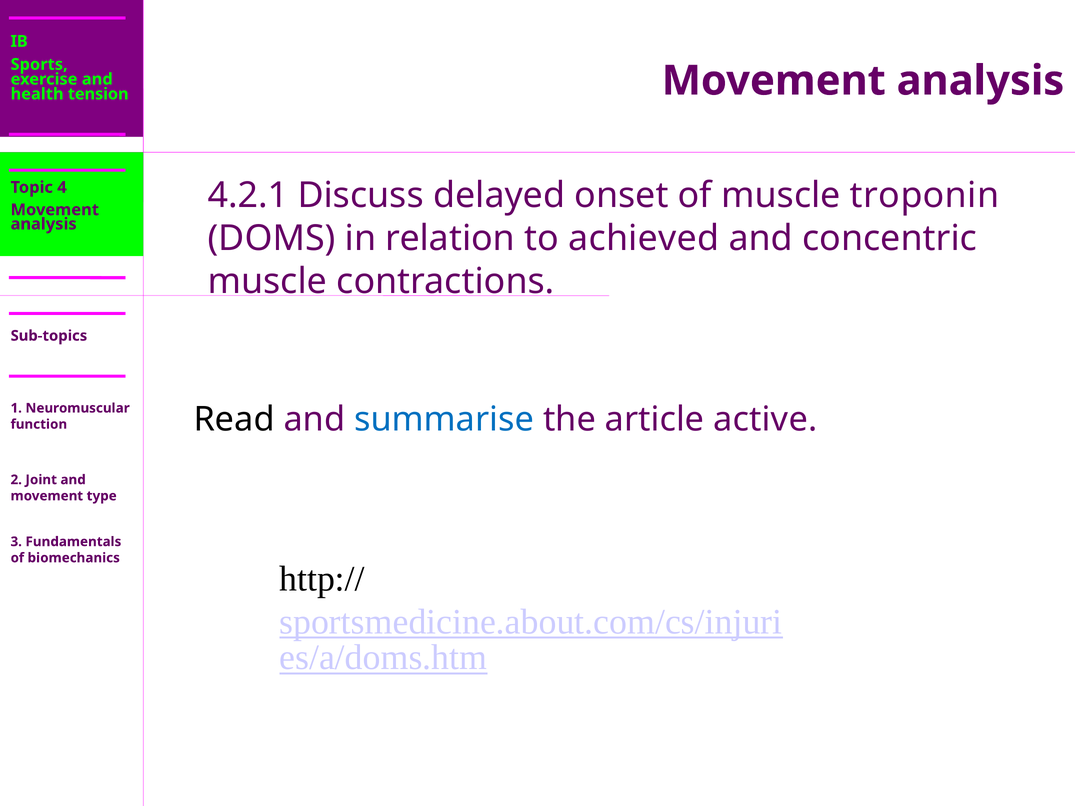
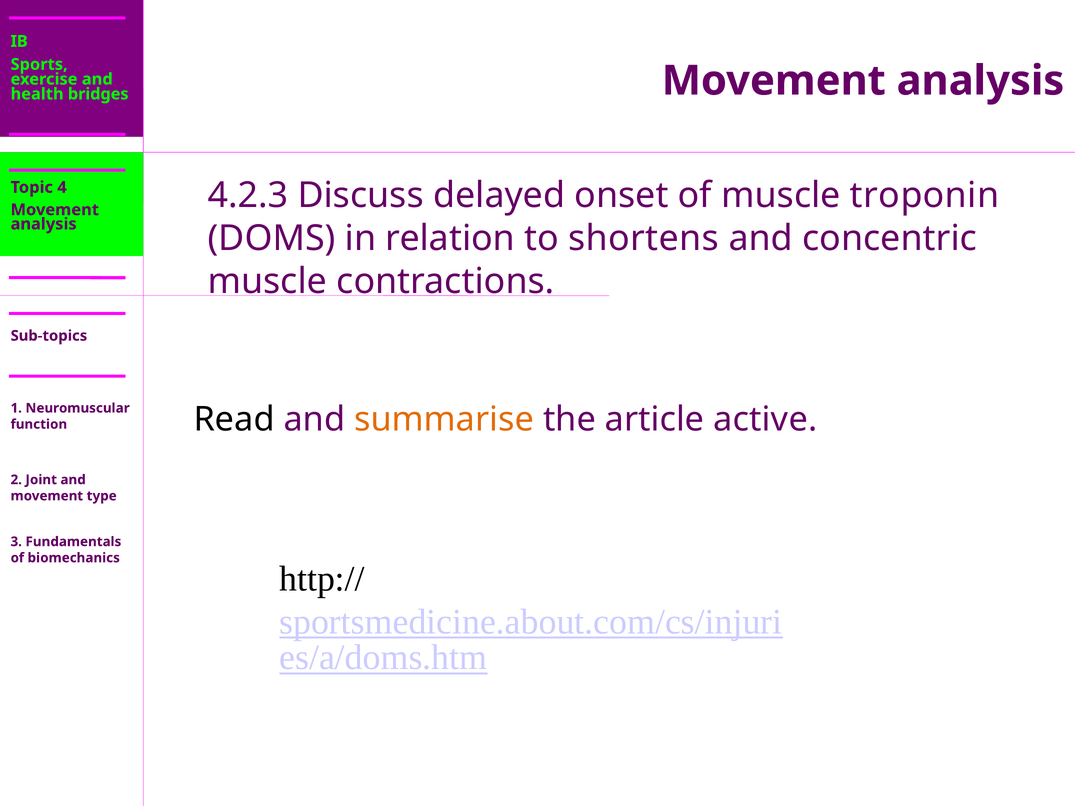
tension: tension -> bridges
4.2.1: 4.2.1 -> 4.2.3
achieved: achieved -> shortens
summarise colour: blue -> orange
